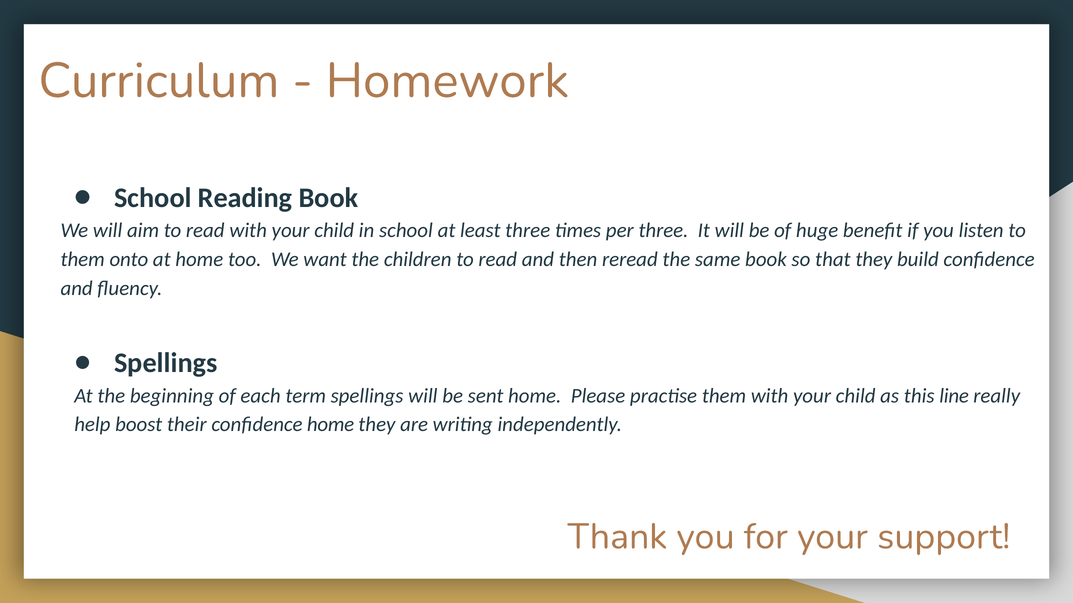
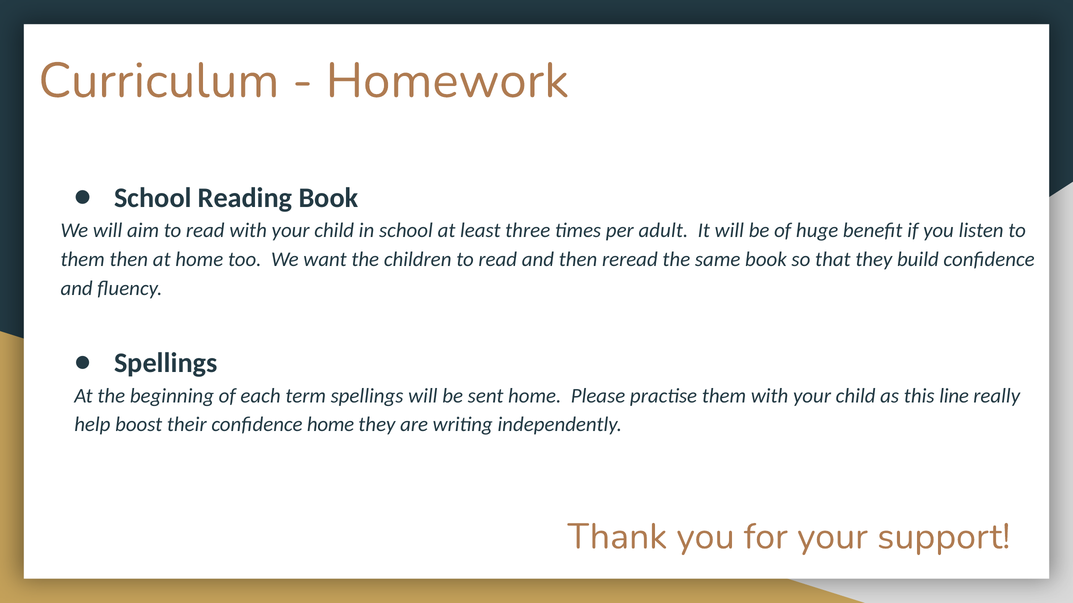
per three: three -> adult
them onto: onto -> then
